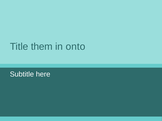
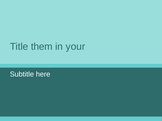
onto: onto -> your
